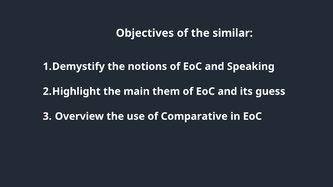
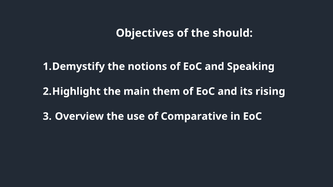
similar: similar -> should
guess: guess -> rising
